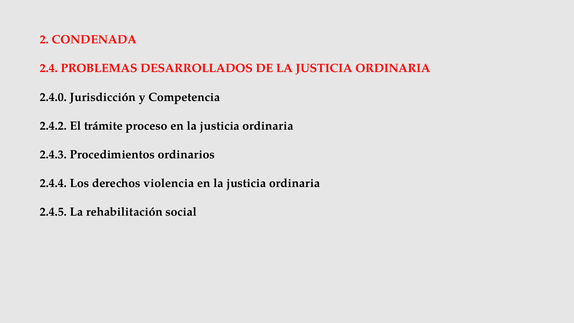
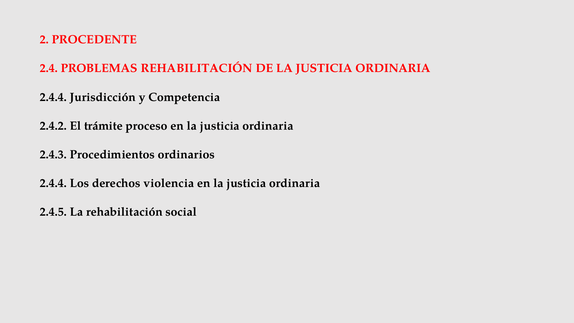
CONDENADA: CONDENADA -> PROCEDENTE
PROBLEMAS DESARROLLADOS: DESARROLLADOS -> REHABILITACIÓN
2.4.0 at (53, 97): 2.4.0 -> 2.4.4
